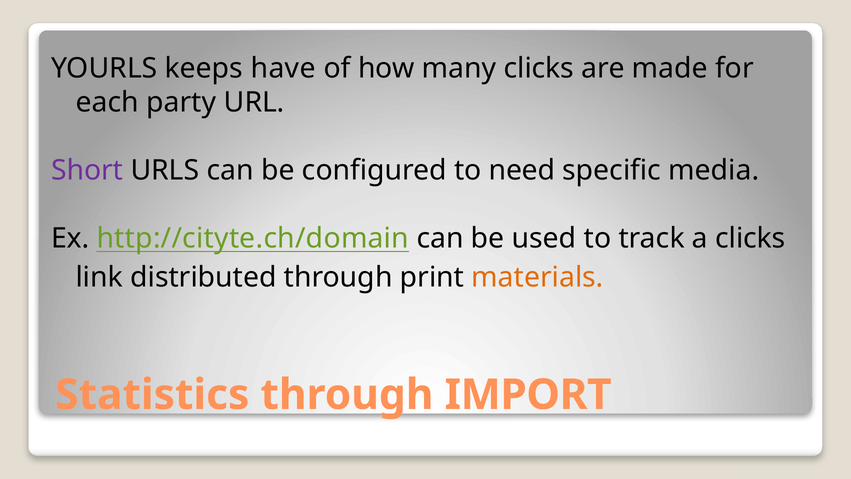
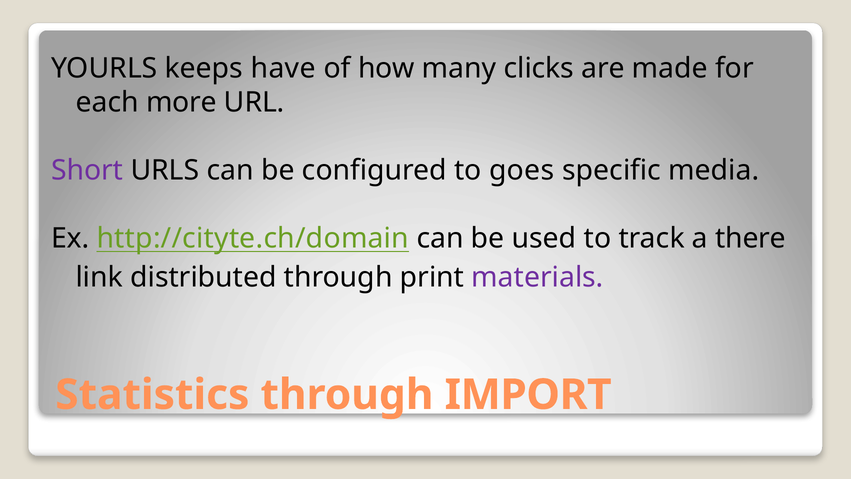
party: party -> more
need: need -> goes
a clicks: clicks -> there
materials colour: orange -> purple
